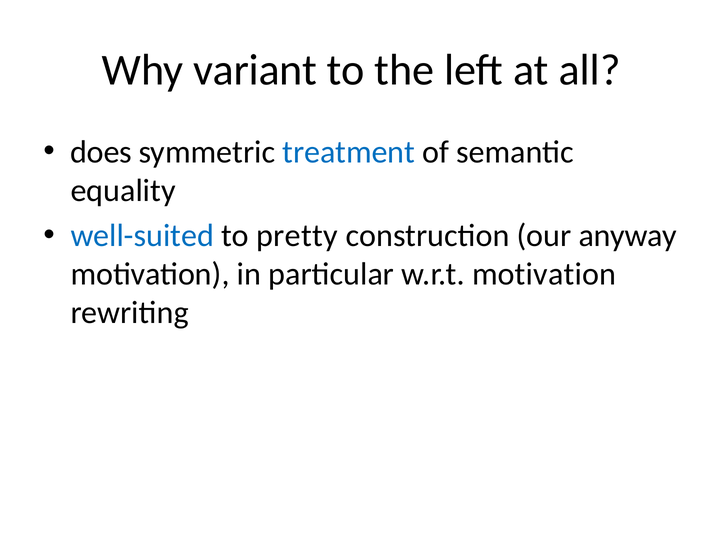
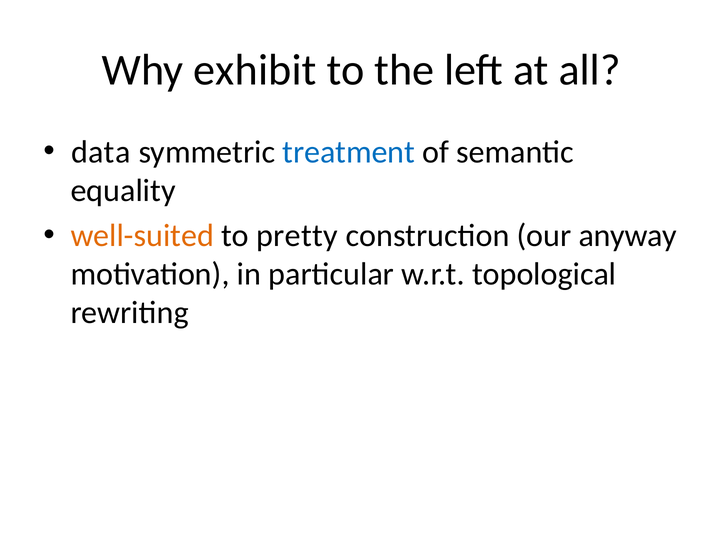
variant: variant -> exhibit
does: does -> data
well-suited colour: blue -> orange
w.r.t motivation: motivation -> topological
